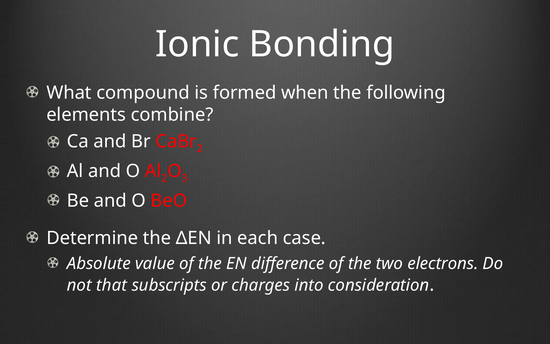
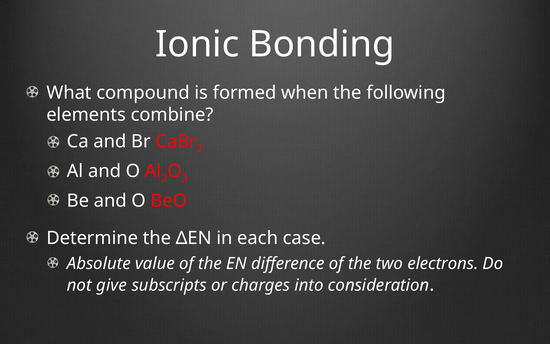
that: that -> give
